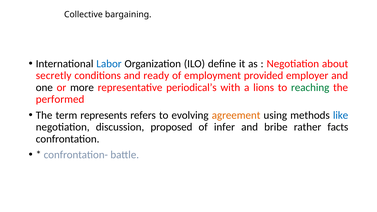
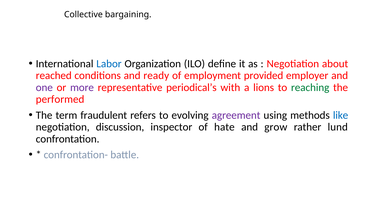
secretly: secretly -> reached
one colour: black -> purple
more colour: black -> purple
represents: represents -> fraudulent
agreement colour: orange -> purple
proposed: proposed -> inspector
infer: infer -> hate
bribe: bribe -> grow
facts: facts -> lund
